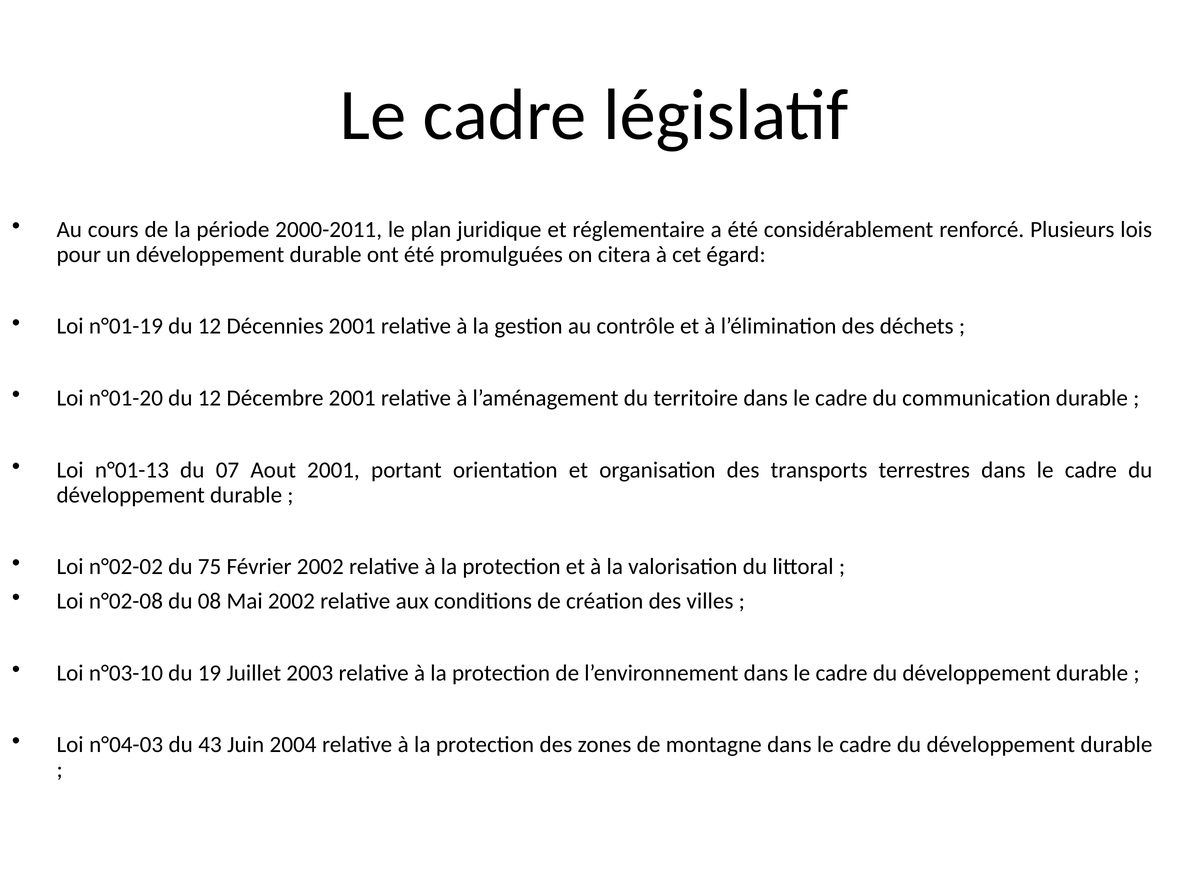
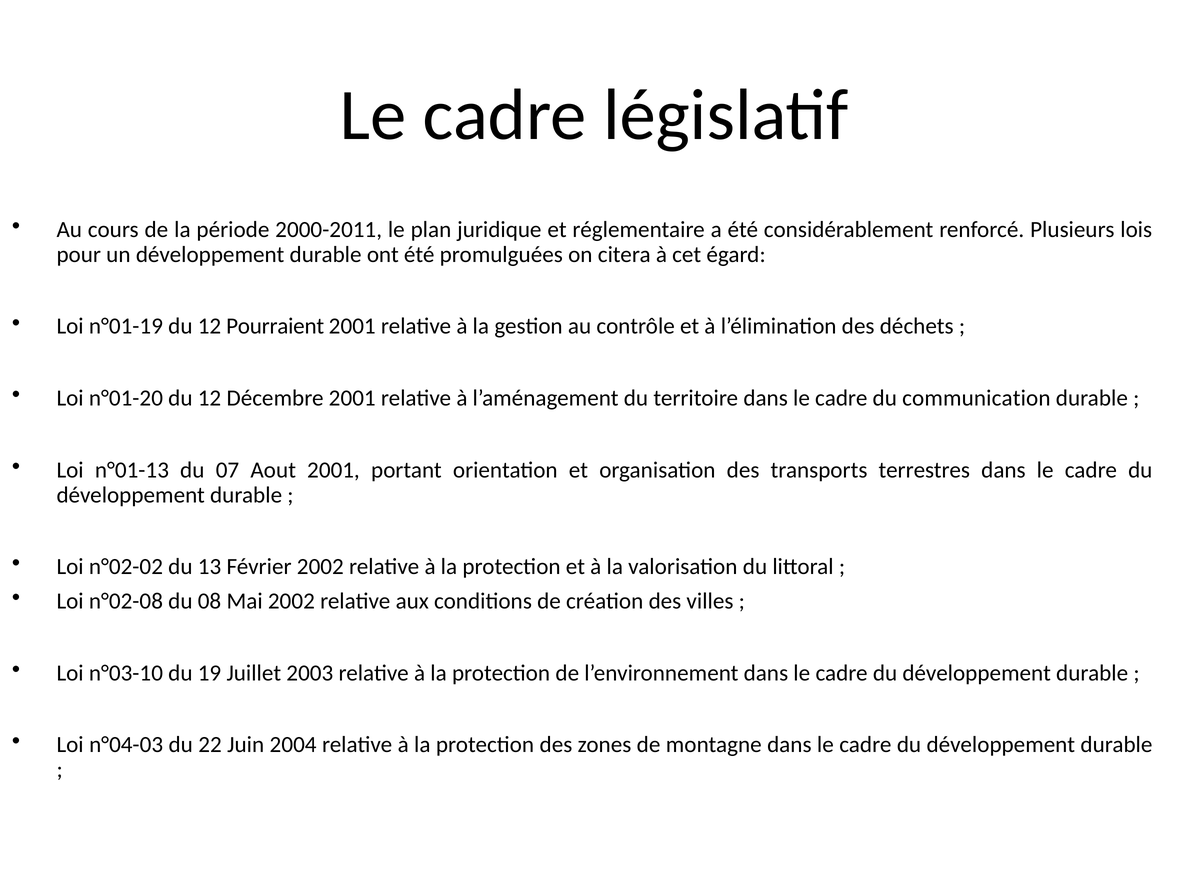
Décennies: Décennies -> Pourraient
75: 75 -> 13
43: 43 -> 22
